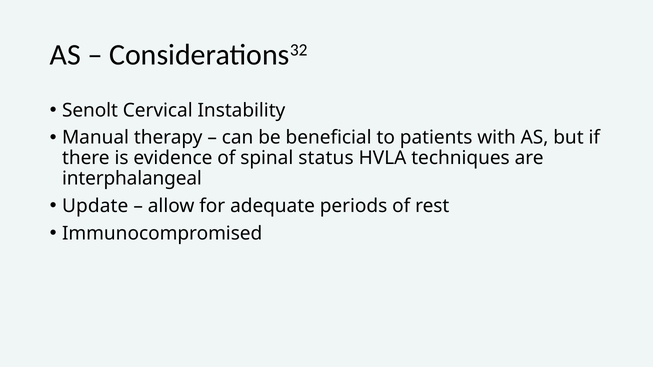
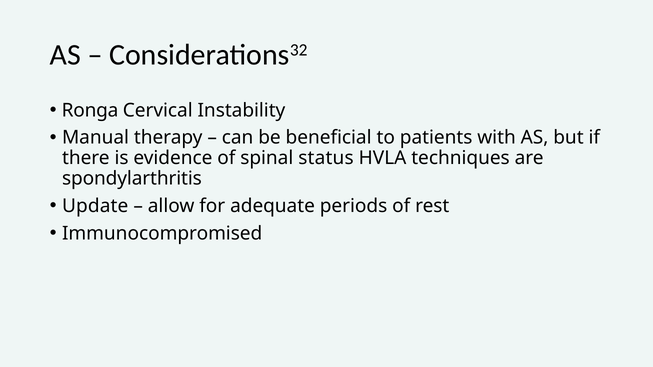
Senolt: Senolt -> Ronga
interphalangeal: interphalangeal -> spondylarthritis
